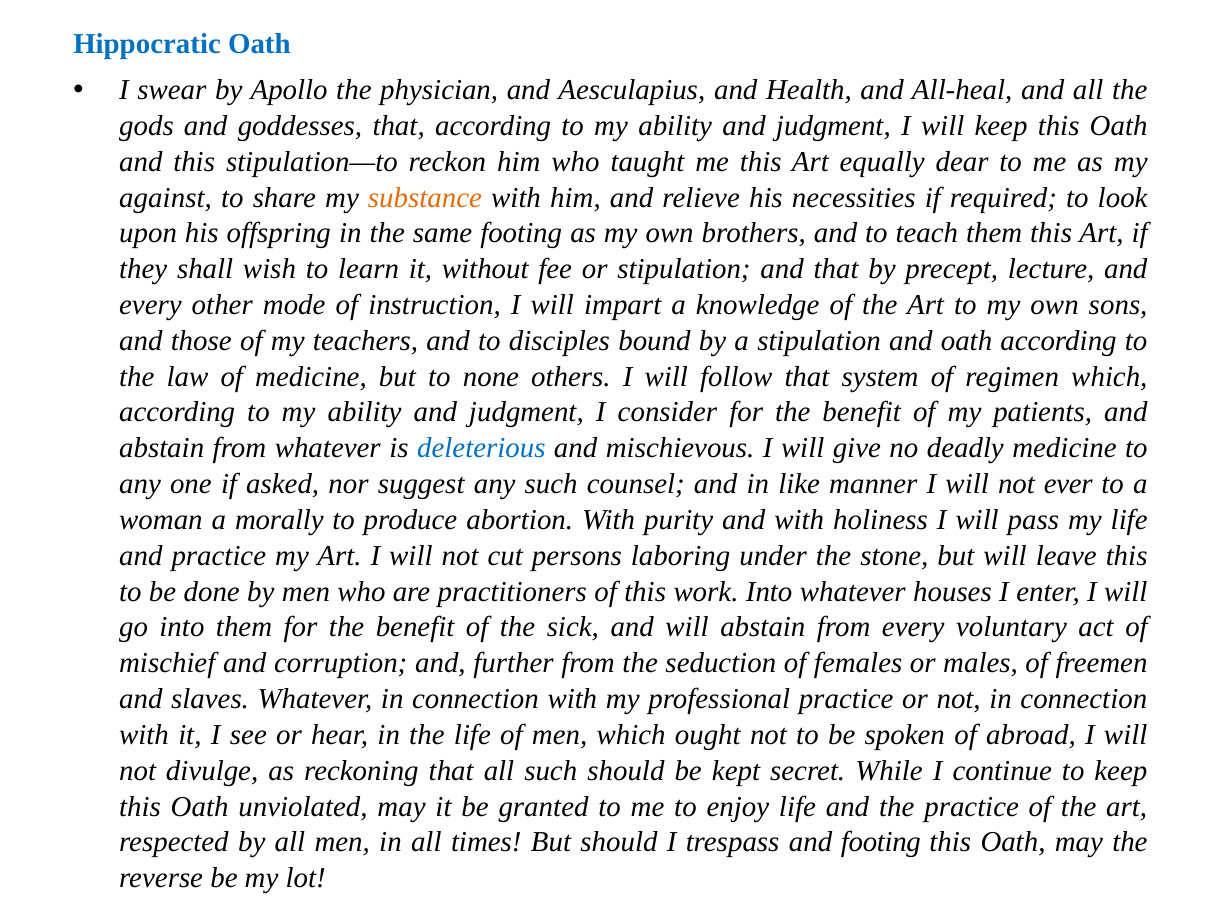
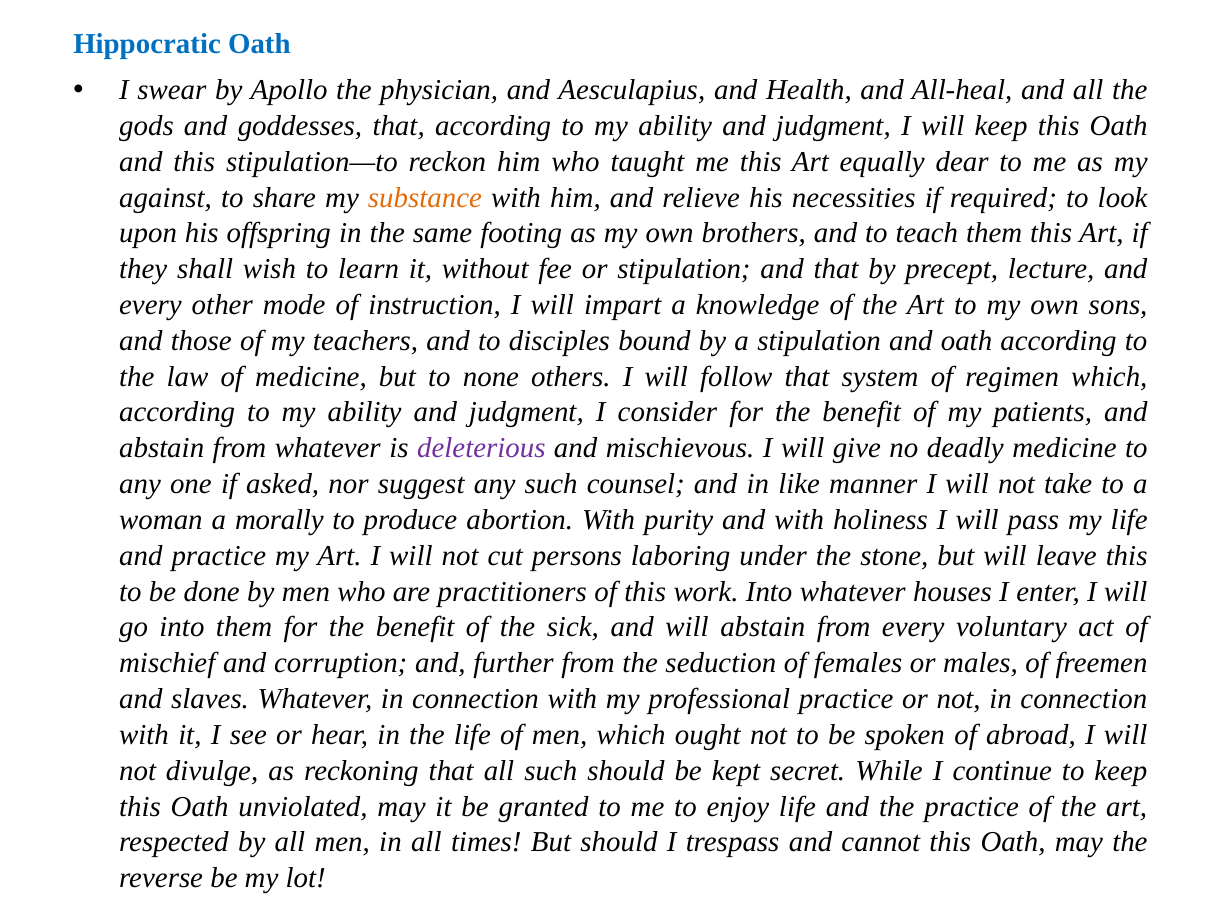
deleterious colour: blue -> purple
ever: ever -> take
and footing: footing -> cannot
